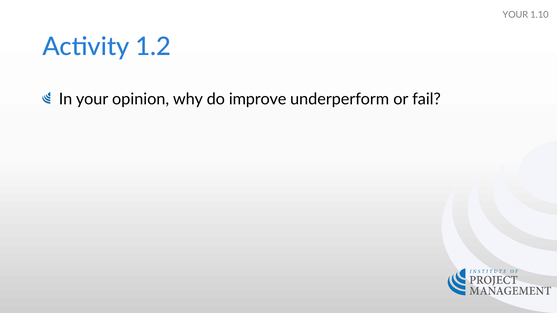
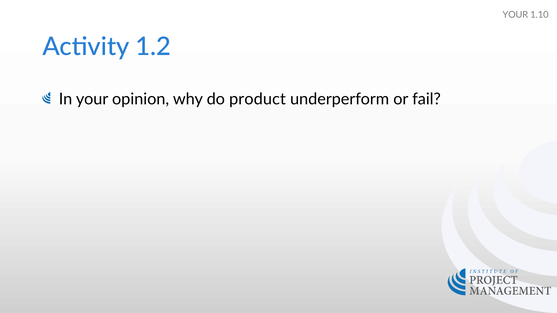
improve: improve -> product
